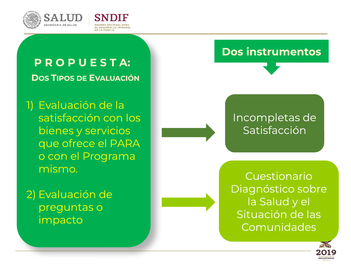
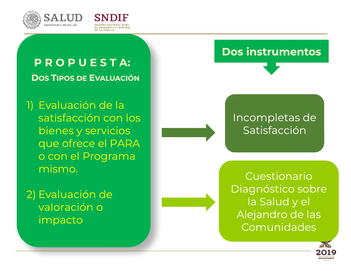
preguntas: preguntas -> valoración
Situación: Situación -> Alejandro
